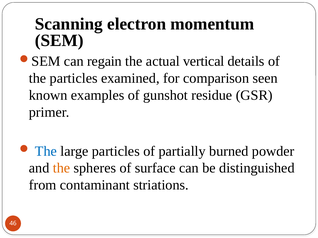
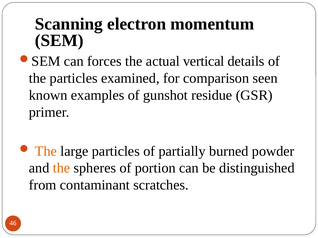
regain: regain -> forces
The at (46, 151) colour: blue -> orange
surface: surface -> portion
striations: striations -> scratches
